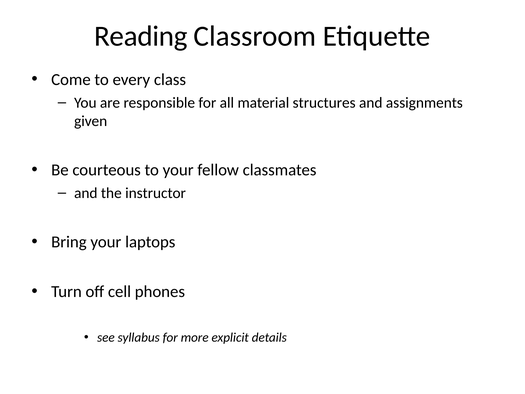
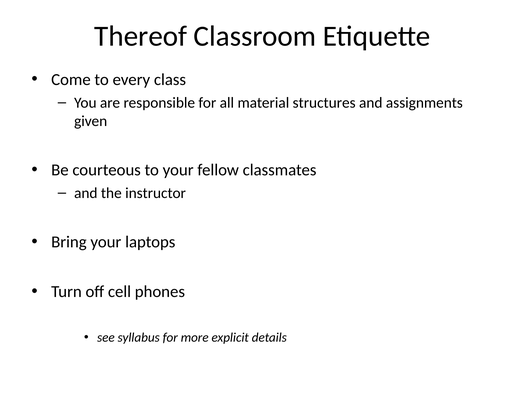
Reading: Reading -> Thereof
